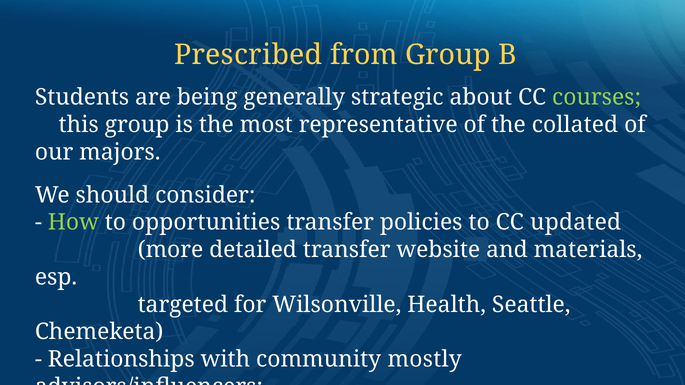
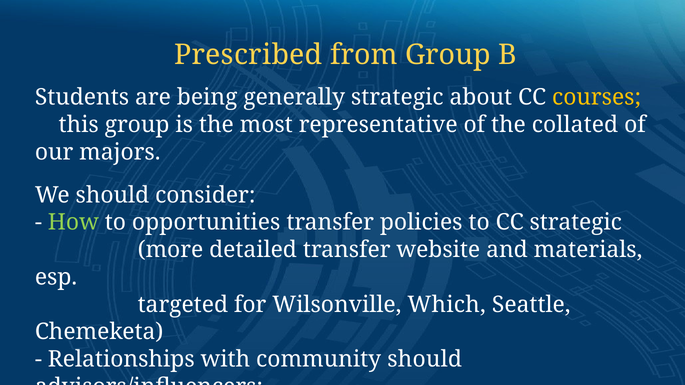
courses colour: light green -> yellow
CC updated: updated -> strategic
Health: Health -> Which
community mostly: mostly -> should
